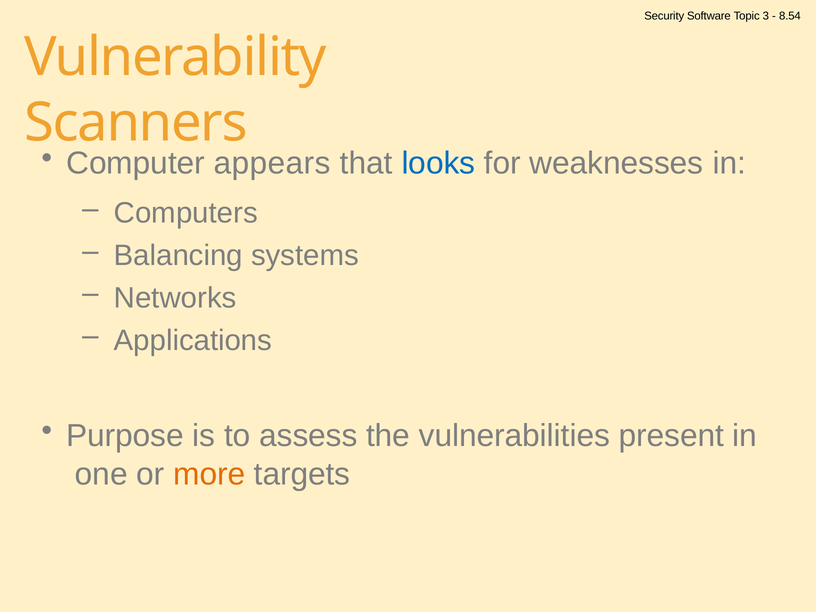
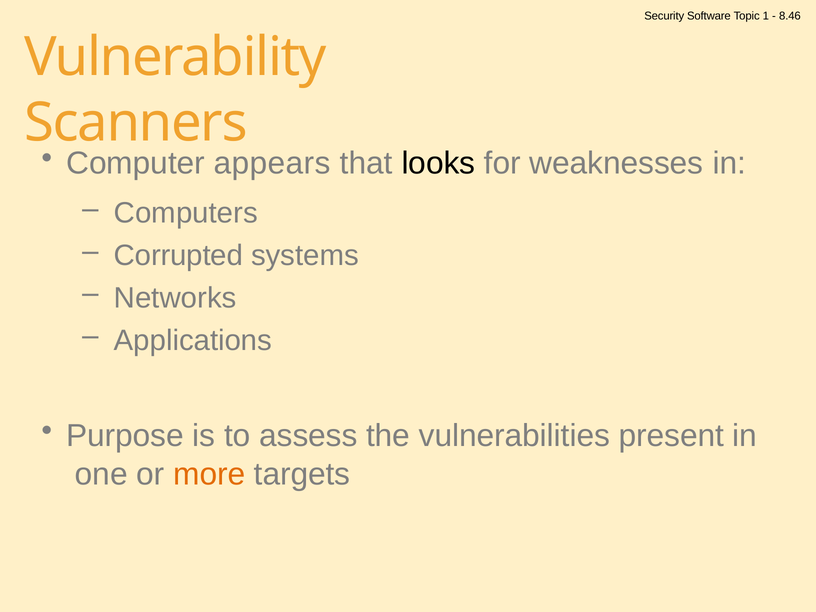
3: 3 -> 1
8.54: 8.54 -> 8.46
looks colour: blue -> black
Balancing: Balancing -> Corrupted
